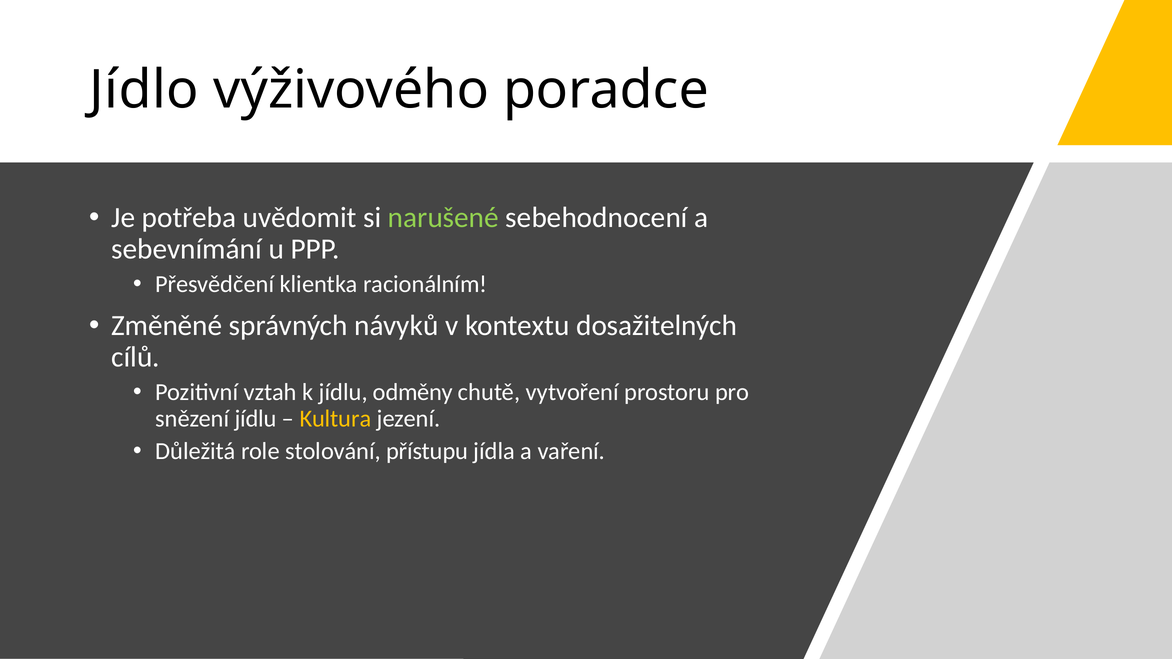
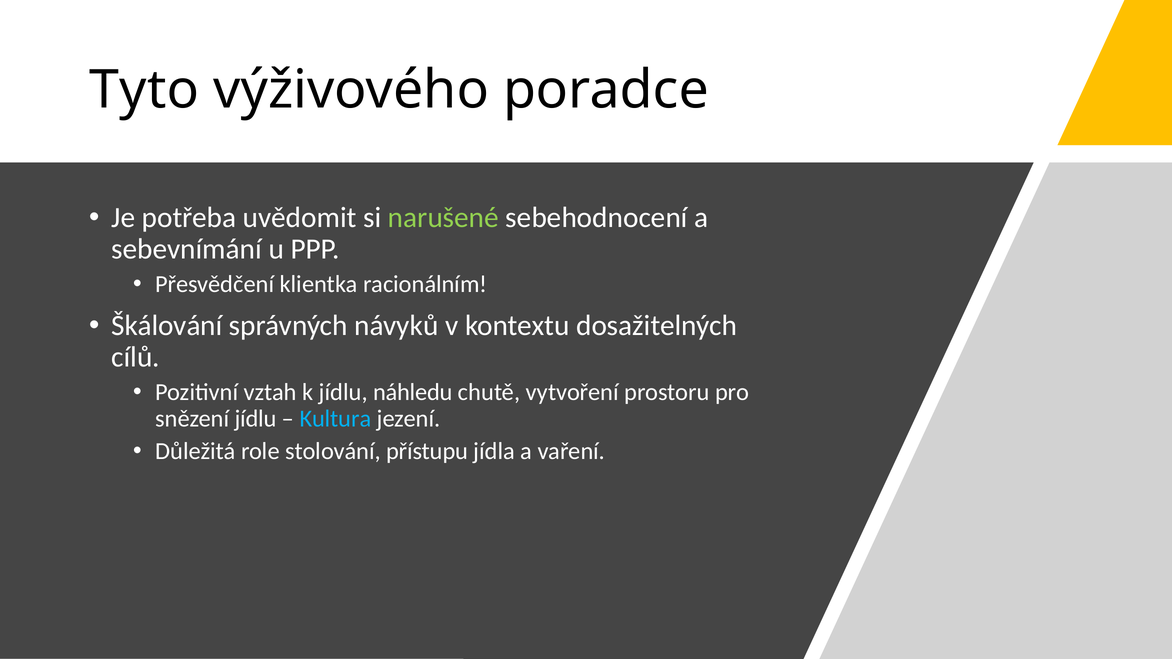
Jídlo: Jídlo -> Tyto
Změněné: Změněné -> Škálování
odměny: odměny -> náhledu
Kultura colour: yellow -> light blue
